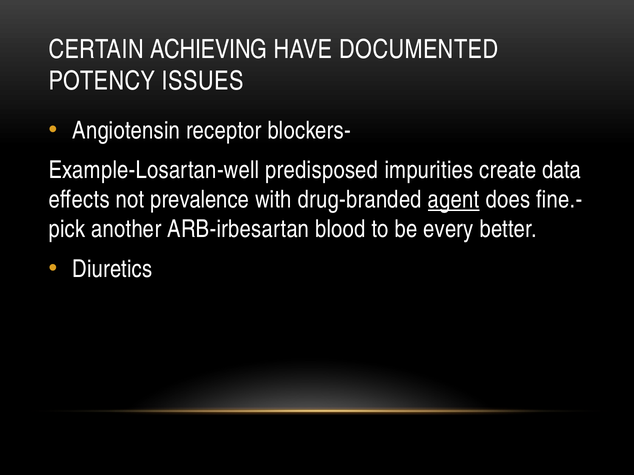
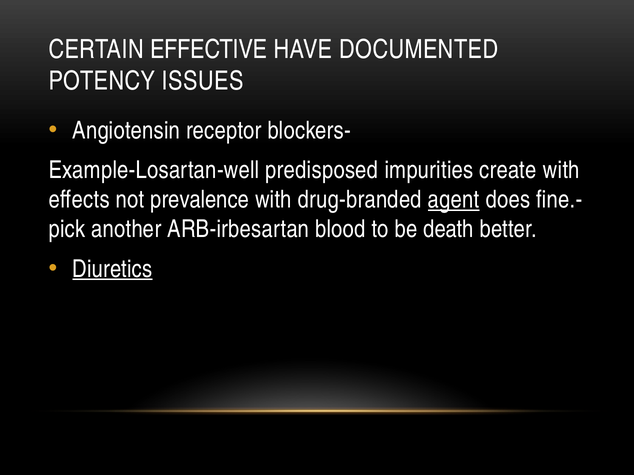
ACHIEVING: ACHIEVING -> EFFECTIVE
create data: data -> with
every: every -> death
Diuretics underline: none -> present
